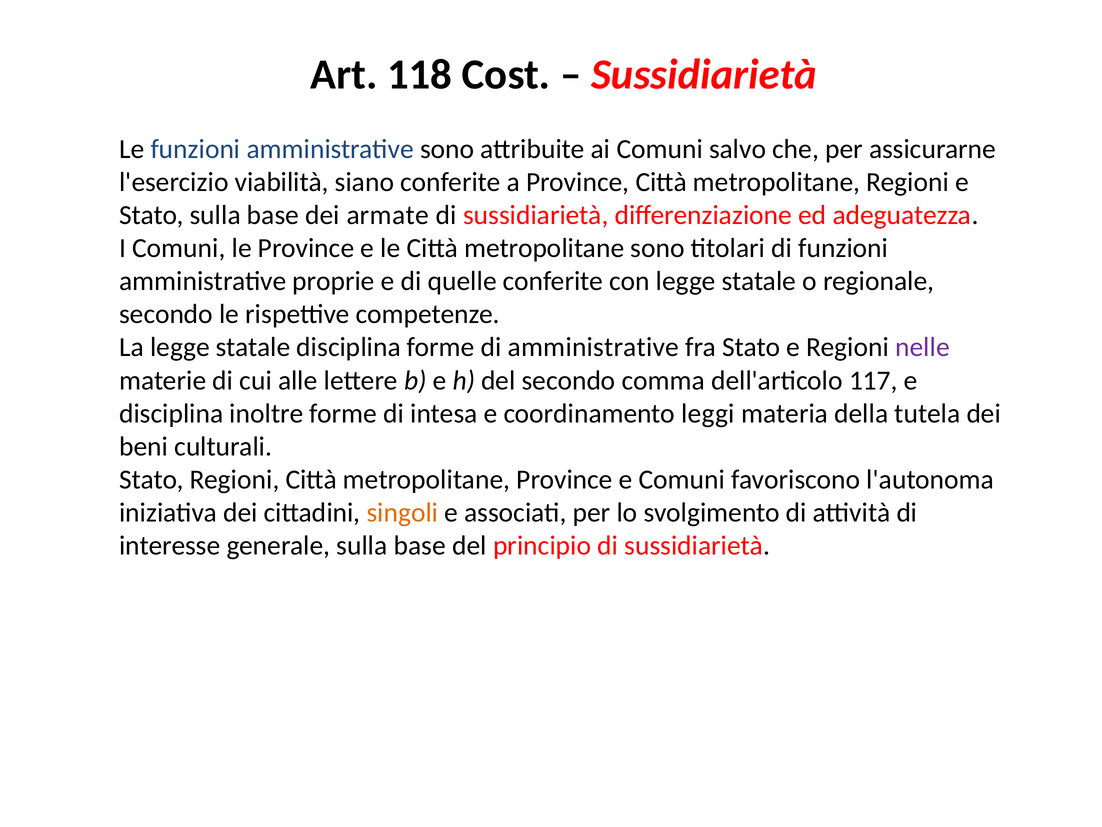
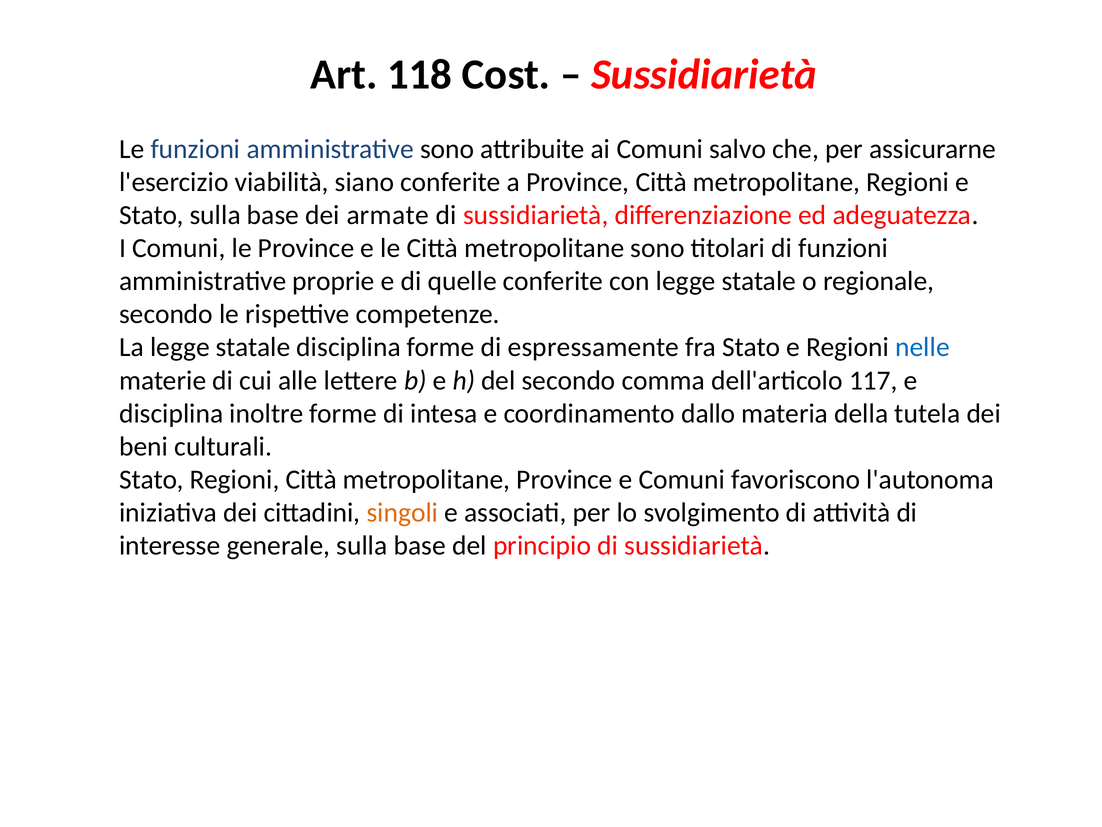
di amministrative: amministrative -> espressamente
nelle colour: purple -> blue
leggi: leggi -> dallo
